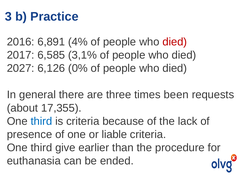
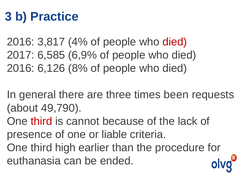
6,891: 6,891 -> 3,817
3,1%: 3,1% -> 6,9%
2027 at (21, 68): 2027 -> 2016
0%: 0% -> 8%
17,355: 17,355 -> 49,790
third at (41, 121) colour: blue -> red
is criteria: criteria -> cannot
give: give -> high
